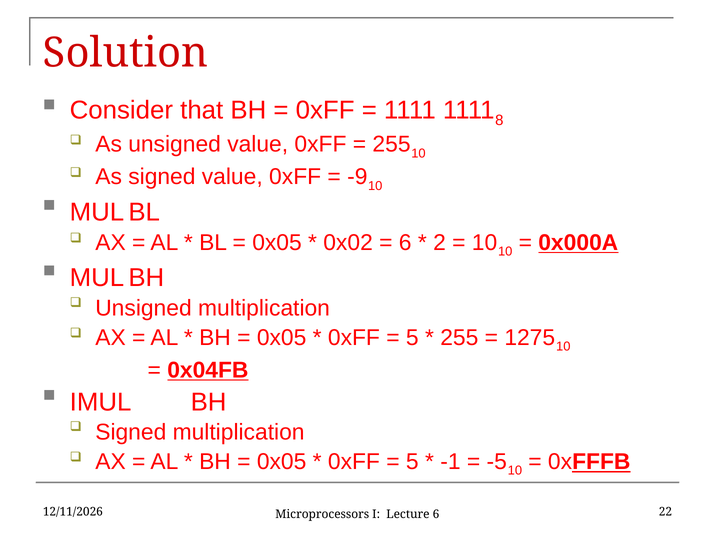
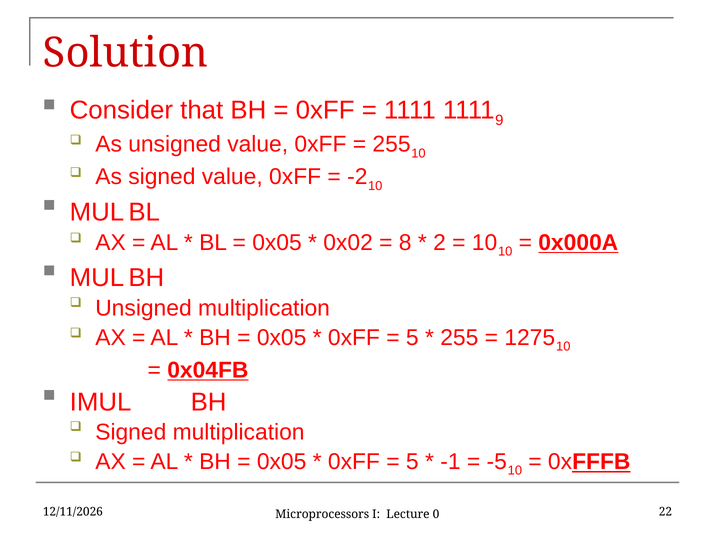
8: 8 -> 9
-9: -9 -> -2
6 at (405, 243): 6 -> 8
Lecture 6: 6 -> 0
